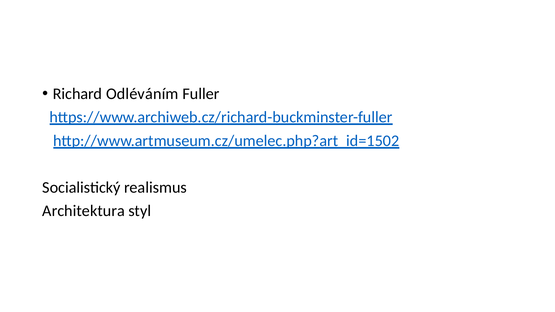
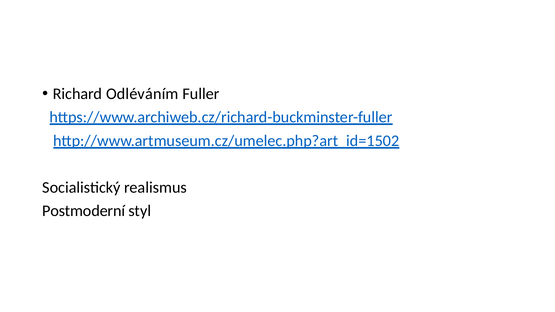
Architektura: Architektura -> Postmoderní
